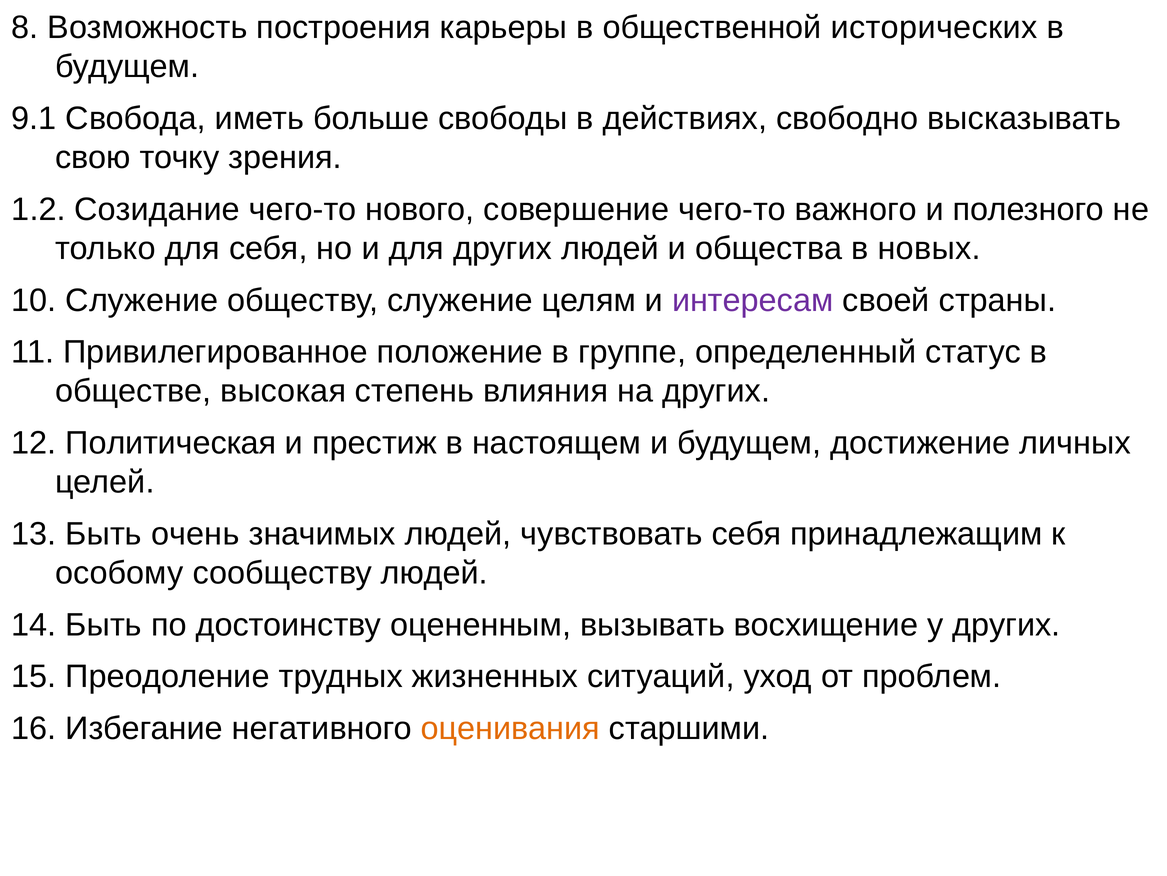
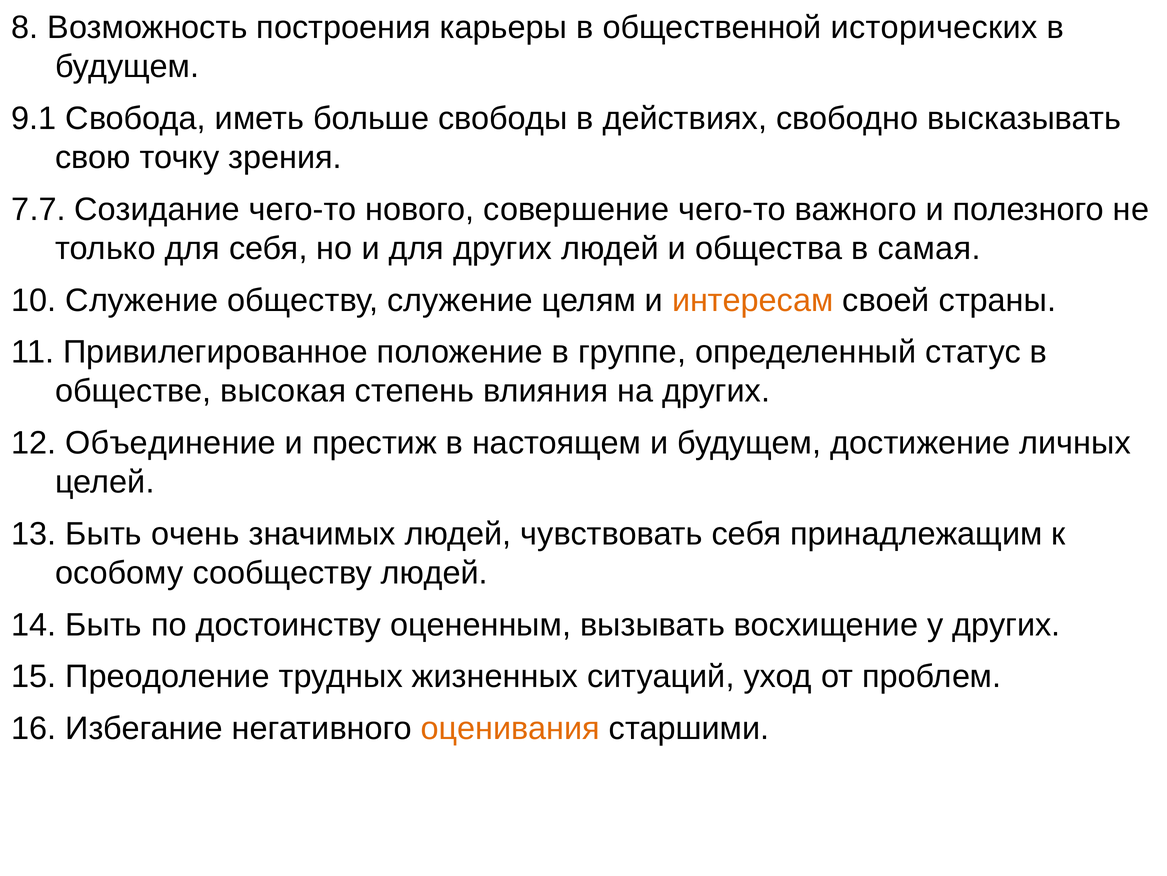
1.2: 1.2 -> 7.7
новых: новых -> самая
интересам colour: purple -> orange
Политическая: Политическая -> Объединение
